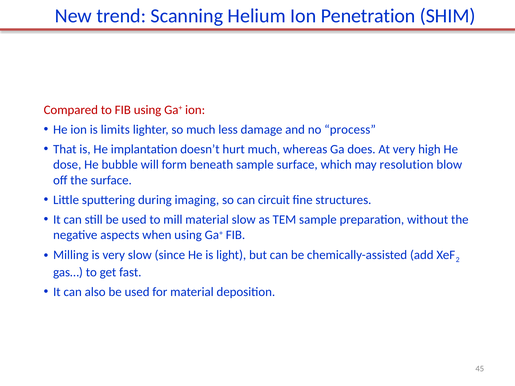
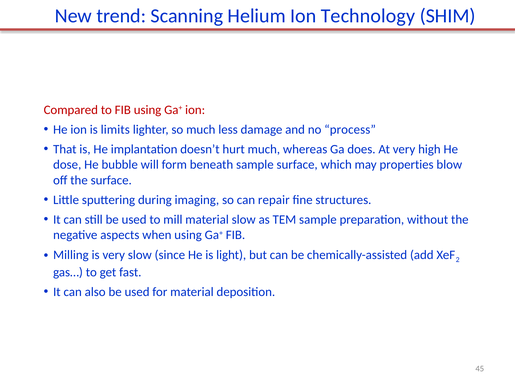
Penetration: Penetration -> Technology
resolution: resolution -> properties
circuit: circuit -> repair
